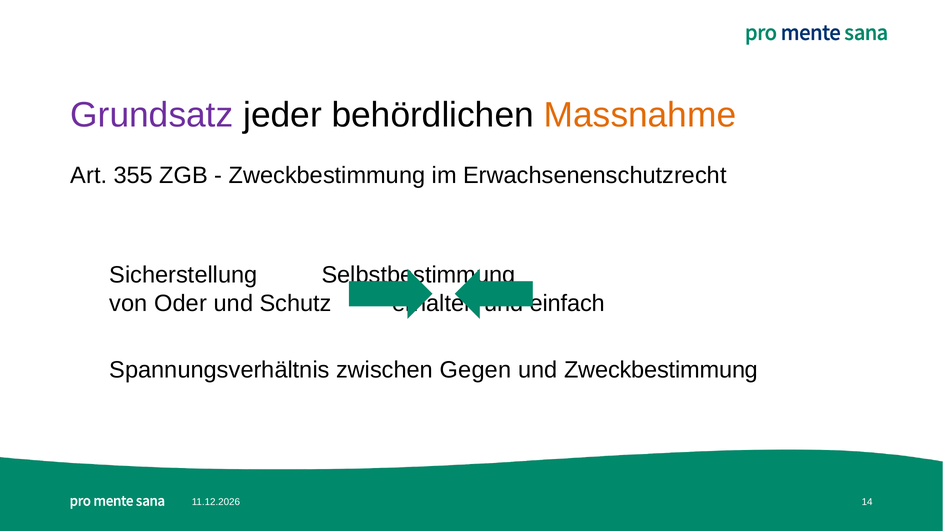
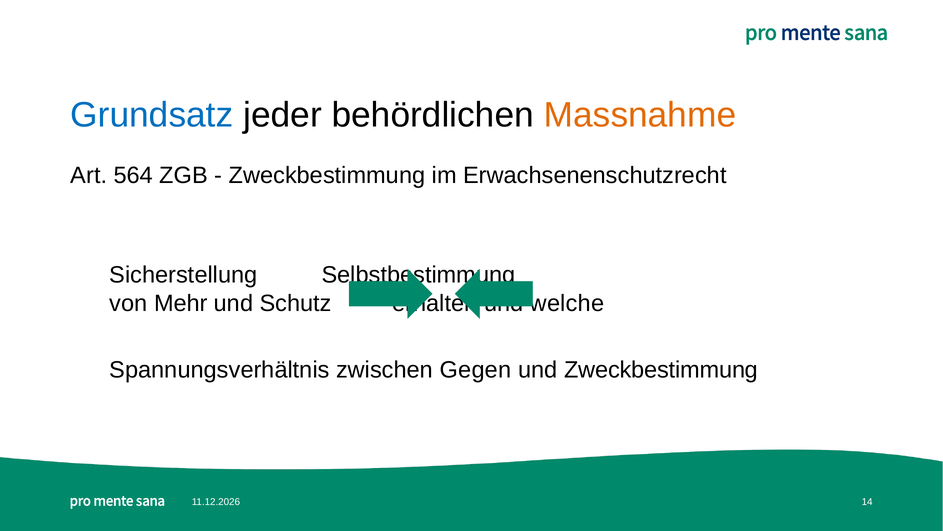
Grundsatz colour: purple -> blue
355: 355 -> 564
Oder: Oder -> Mehr
einfach: einfach -> welche
